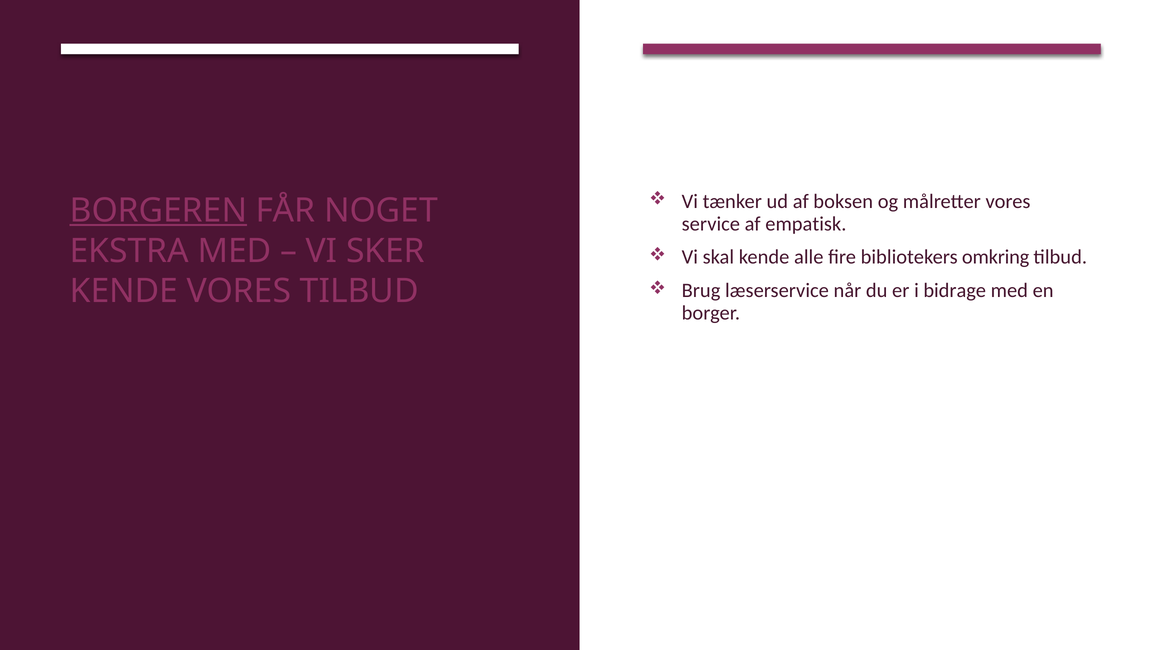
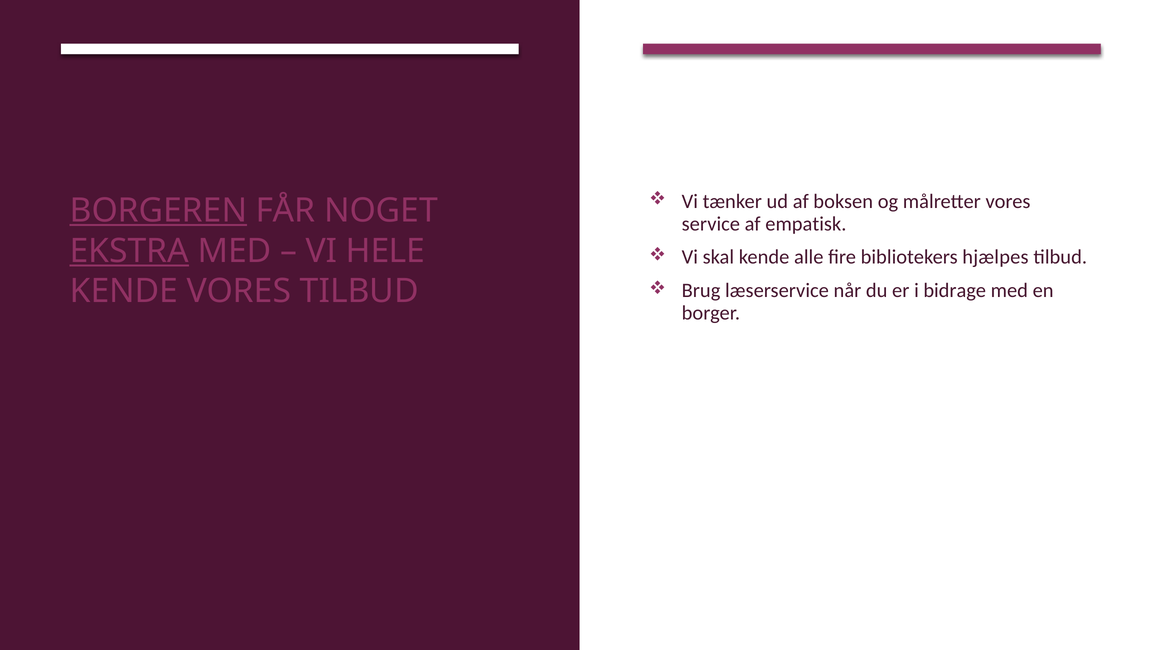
EKSTRA underline: none -> present
SKER: SKER -> HELE
omkring: omkring -> hjælpes
